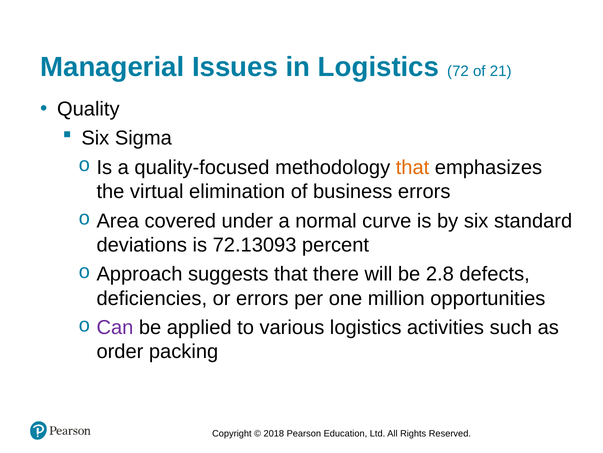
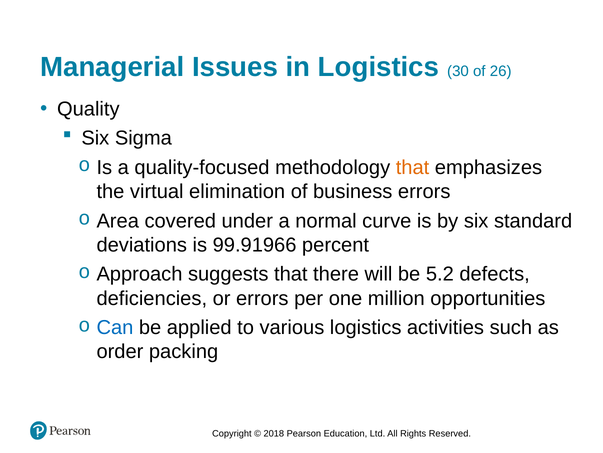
72: 72 -> 30
21: 21 -> 26
72.13093: 72.13093 -> 99.91966
2.8: 2.8 -> 5.2
Can colour: purple -> blue
